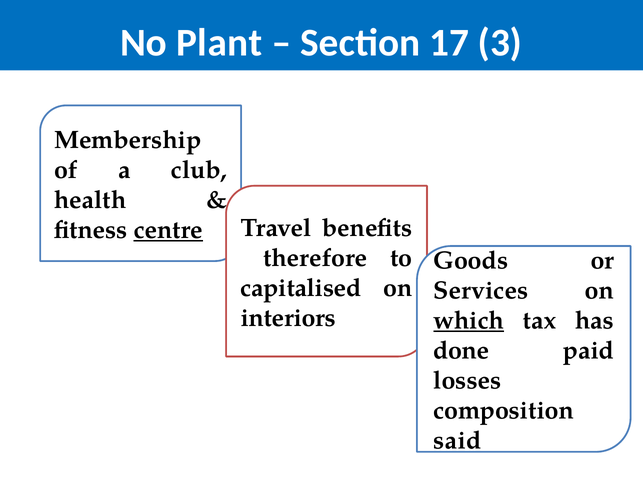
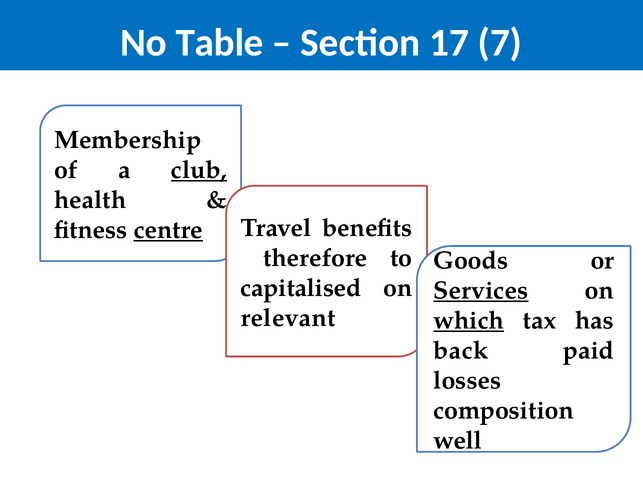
Plant: Plant -> Table
3: 3 -> 7
club underline: none -> present
Services underline: none -> present
interiors: interiors -> relevant
done: done -> back
said: said -> well
